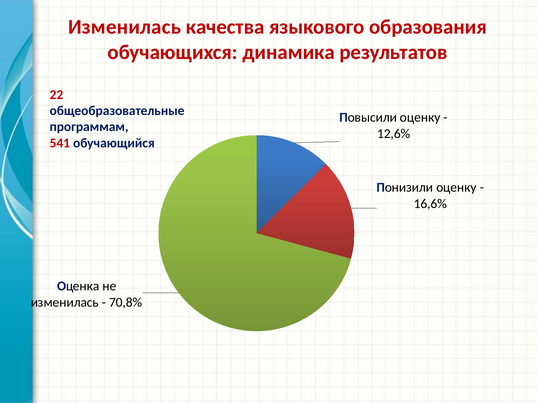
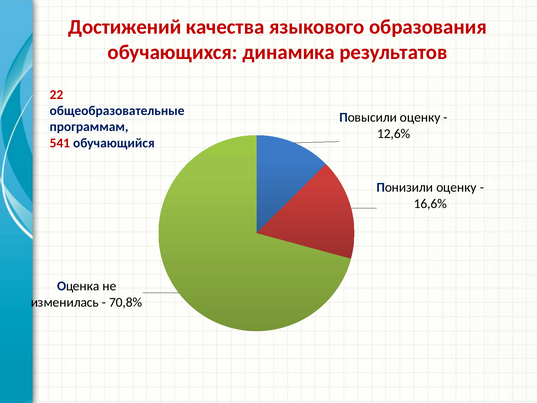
Изменилась at (125, 27): Изменилась -> Достижений
